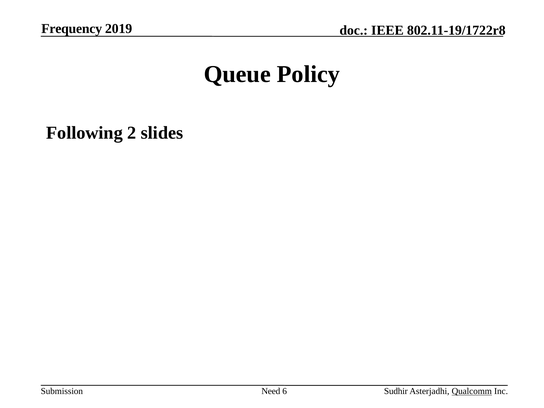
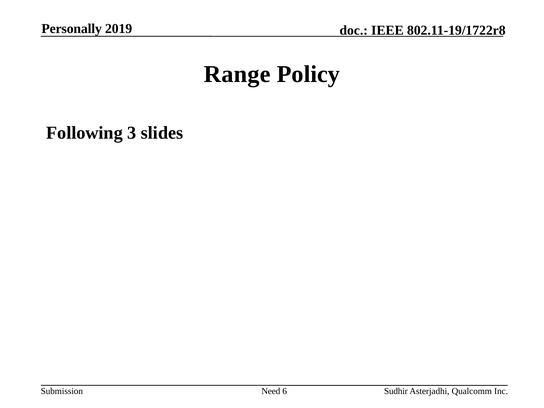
Frequency: Frequency -> Personally
Queue: Queue -> Range
2: 2 -> 3
Qualcomm underline: present -> none
